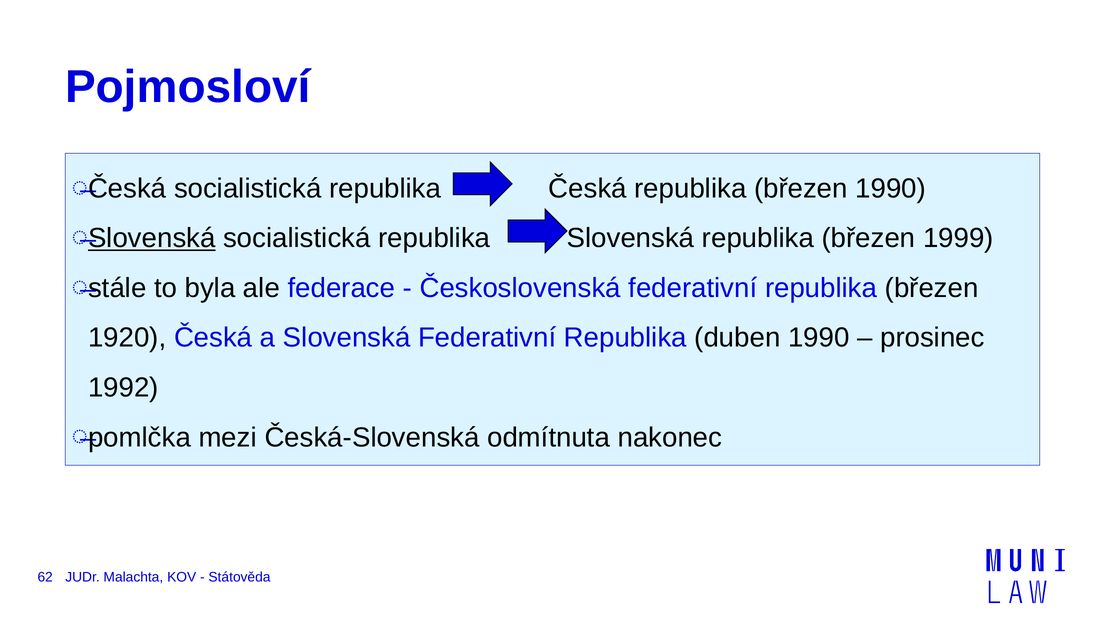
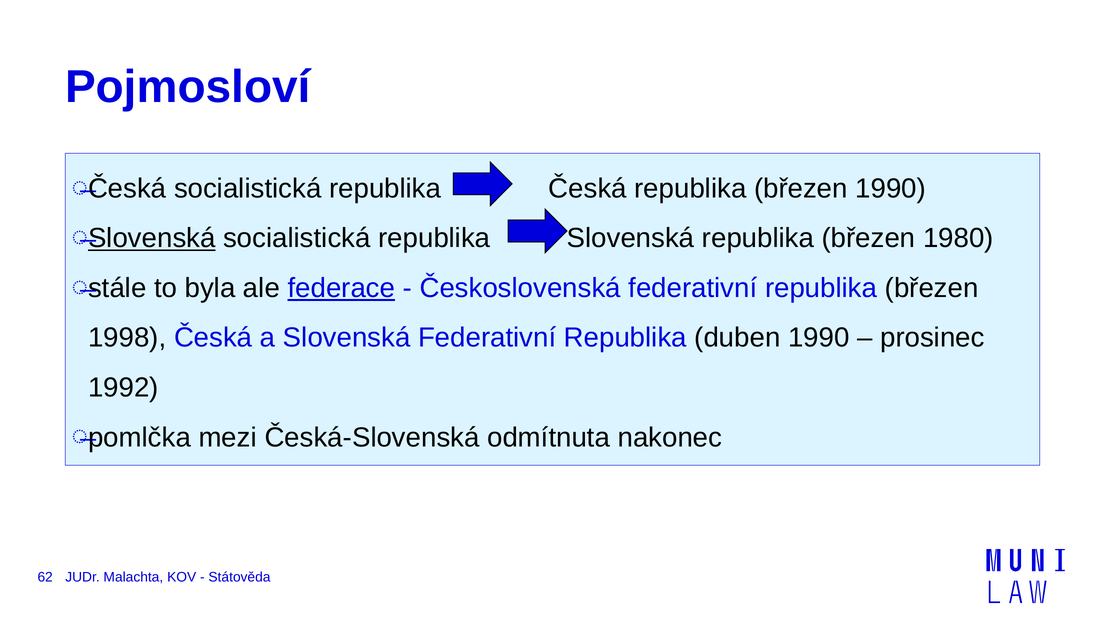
1999: 1999 -> 1980
federace underline: none -> present
1920: 1920 -> 1998
